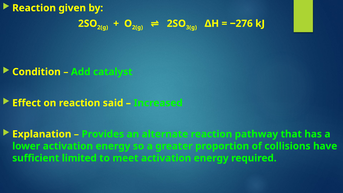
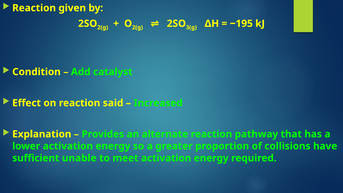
‒276: ‒276 -> ‒195
limited: limited -> unable
